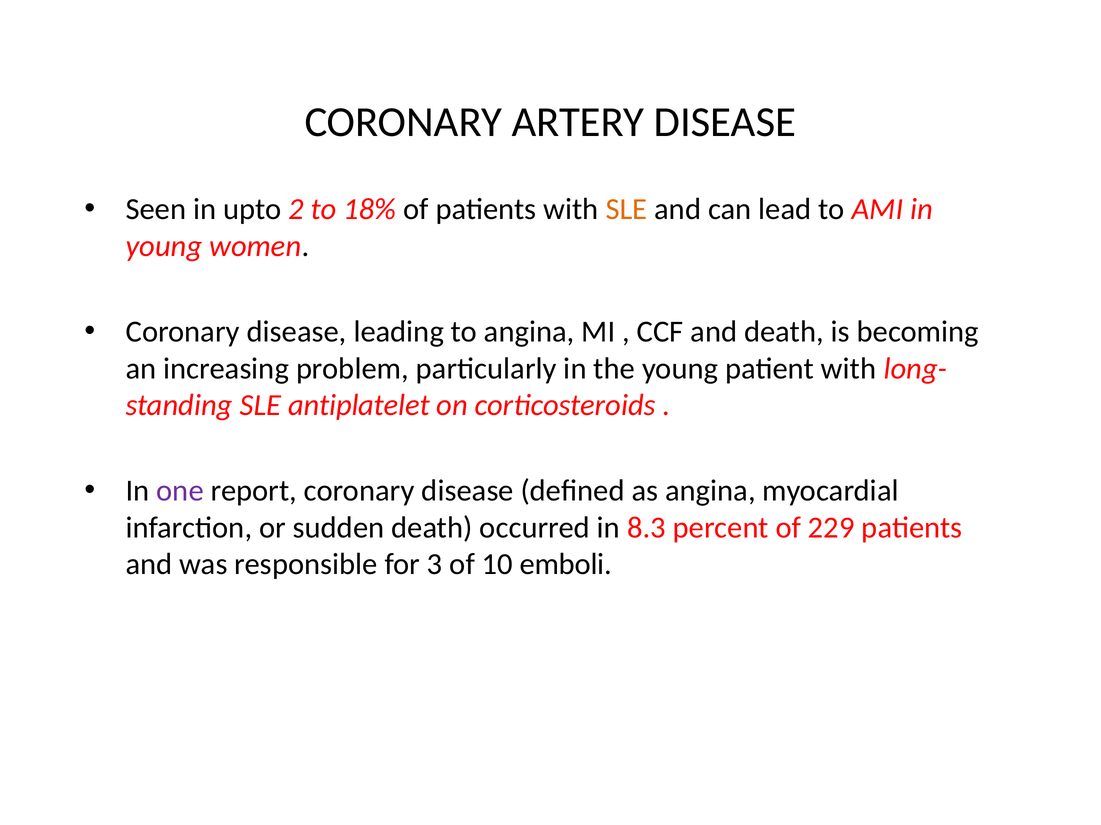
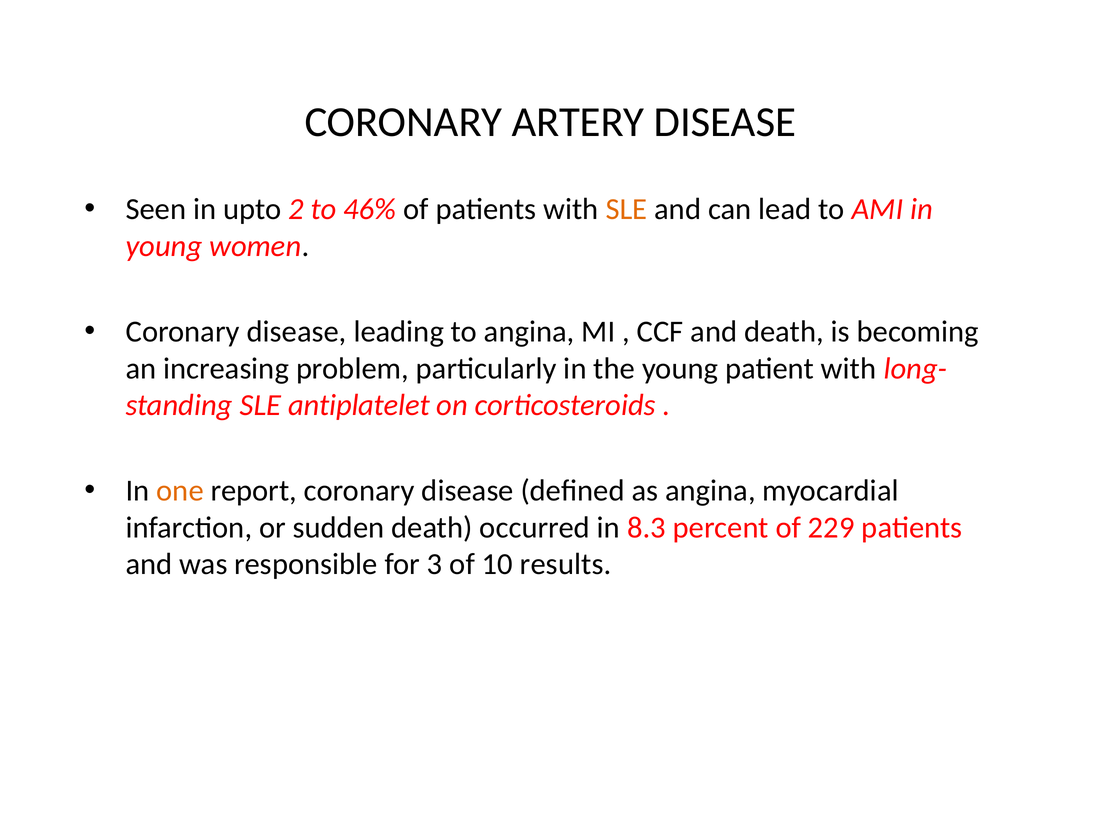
18%: 18% -> 46%
one colour: purple -> orange
emboli: emboli -> results
